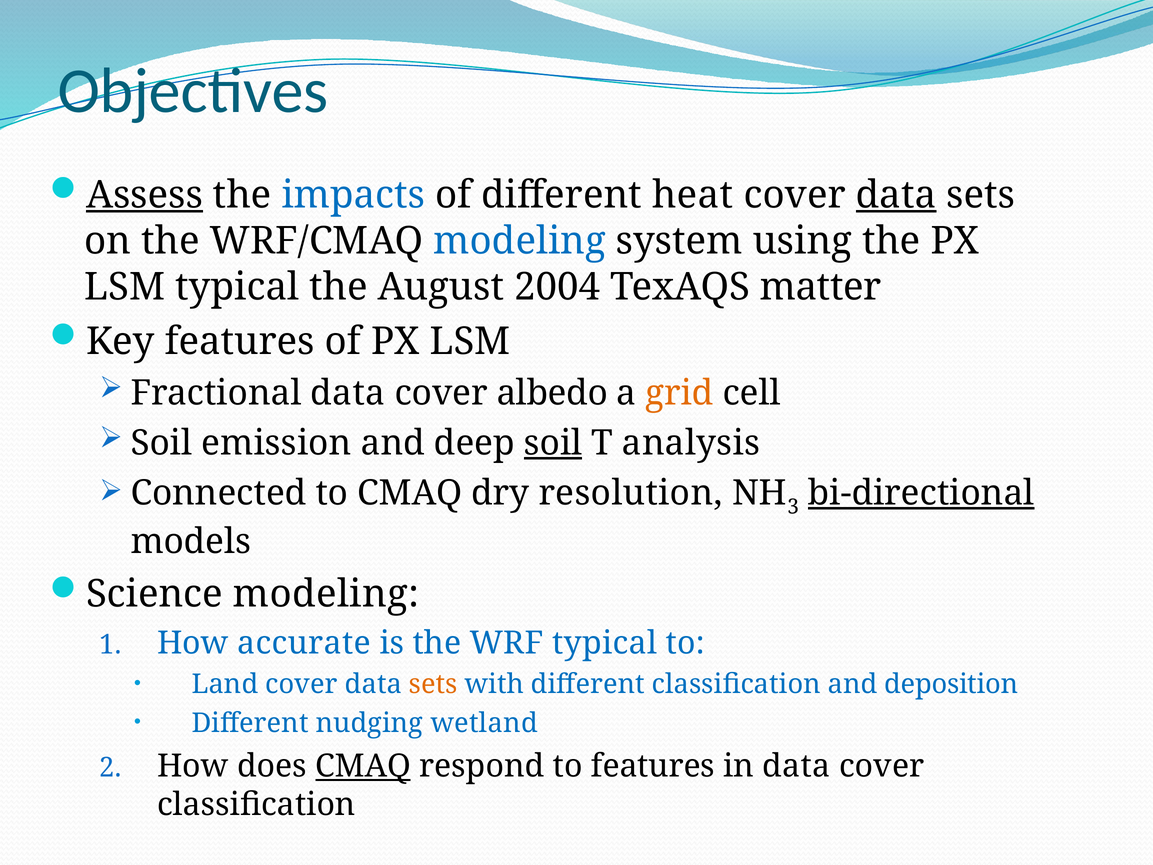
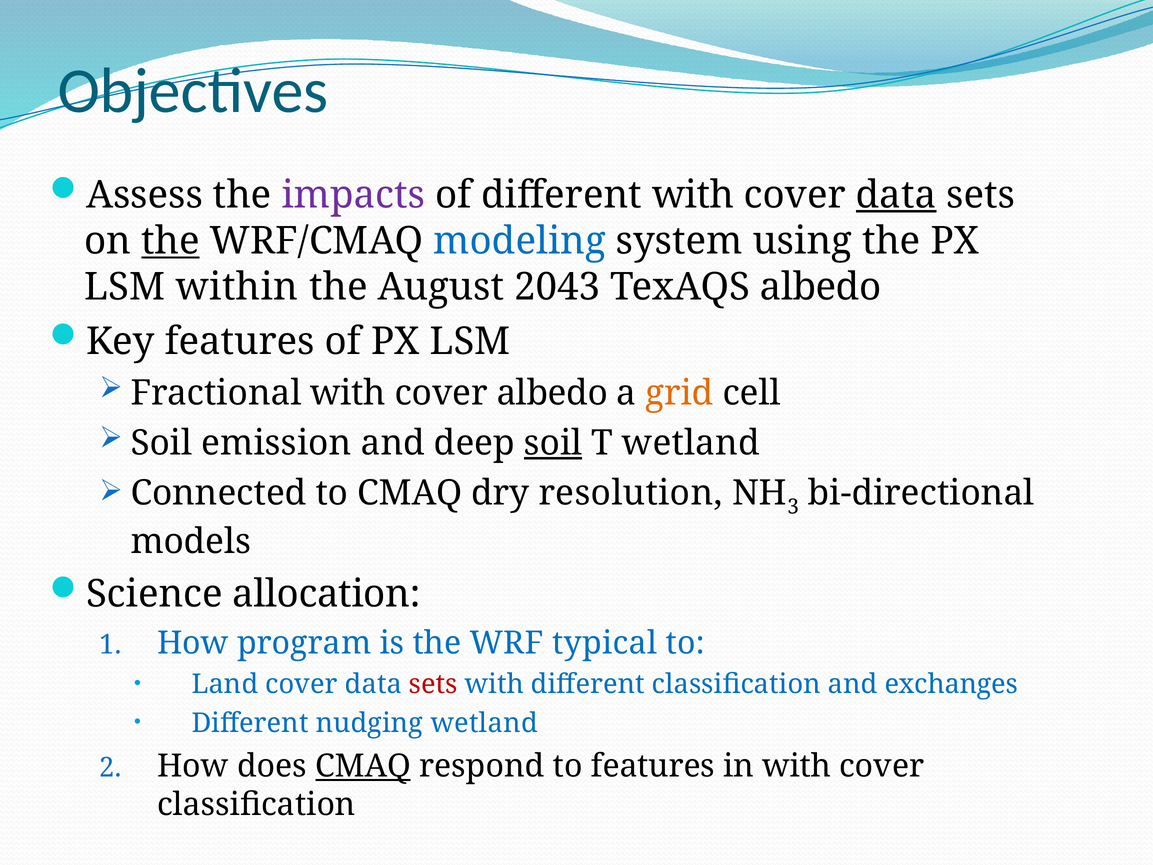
Assess underline: present -> none
impacts colour: blue -> purple
different heat: heat -> with
the at (171, 241) underline: none -> present
LSM typical: typical -> within
2004: 2004 -> 2043
TexAQS matter: matter -> albedo
Fractional data: data -> with
T analysis: analysis -> wetland
bi-directional underline: present -> none
Science modeling: modeling -> allocation
accurate: accurate -> program
sets at (433, 684) colour: orange -> red
deposition: deposition -> exchanges
in data: data -> with
